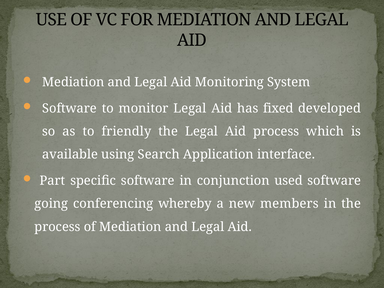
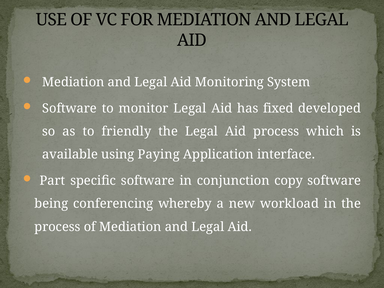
Search: Search -> Paying
used: used -> copy
going: going -> being
members: members -> workload
